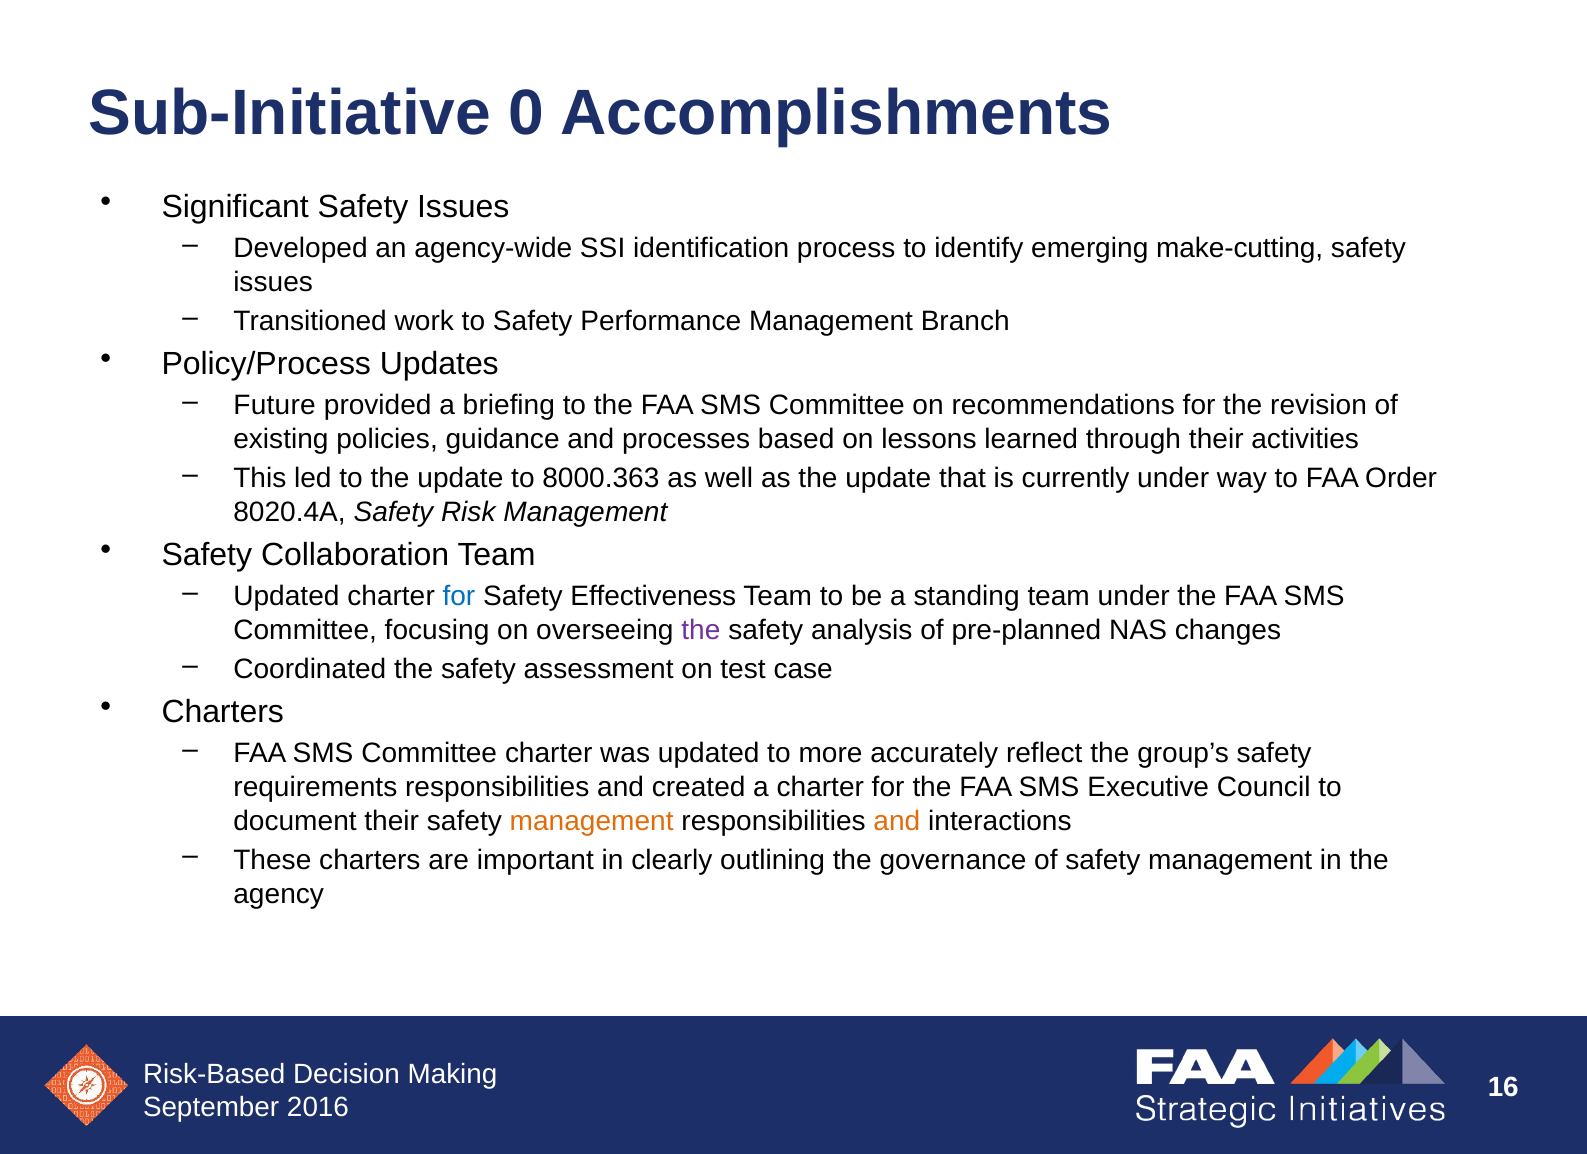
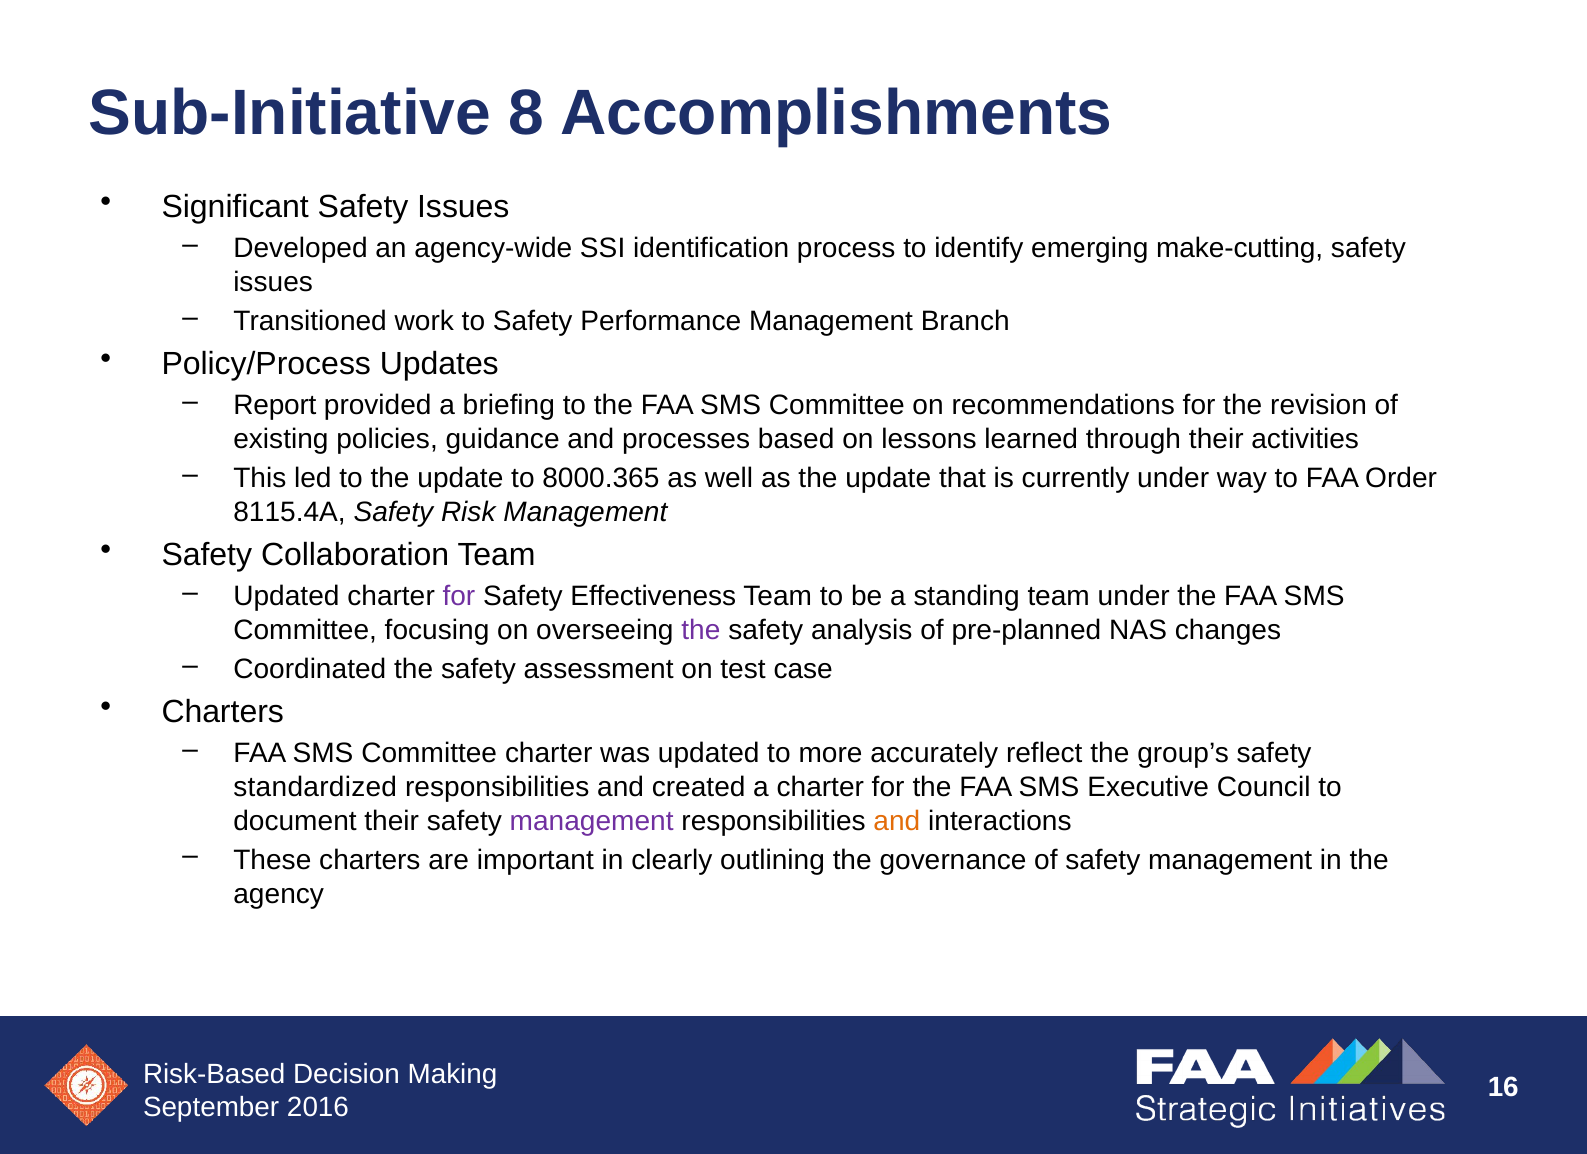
0: 0 -> 8
Future: Future -> Report
8000.363: 8000.363 -> 8000.365
8020.4A: 8020.4A -> 8115.4A
for at (459, 597) colour: blue -> purple
requirements: requirements -> standardized
management at (592, 821) colour: orange -> purple
